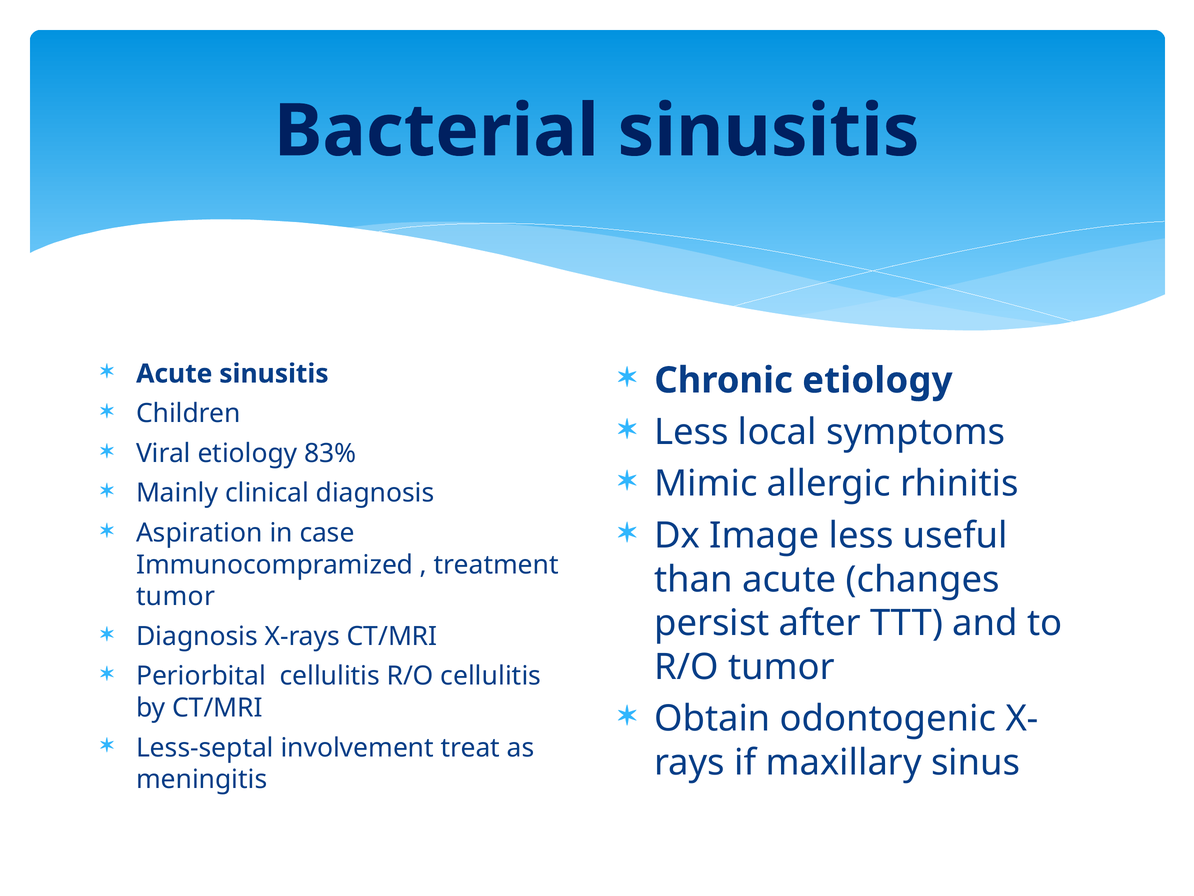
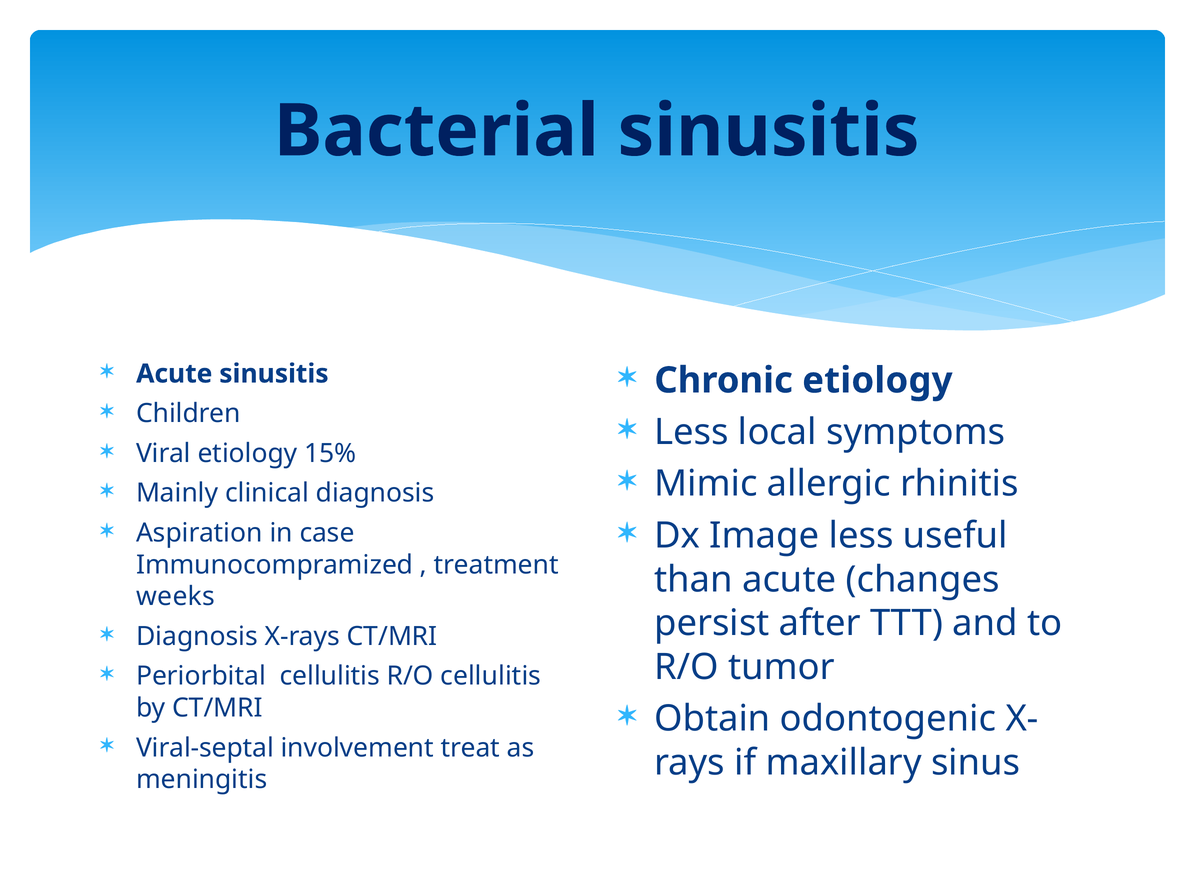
83%: 83% -> 15%
tumor at (176, 596): tumor -> weeks
Less-septal: Less-septal -> Viral-septal
